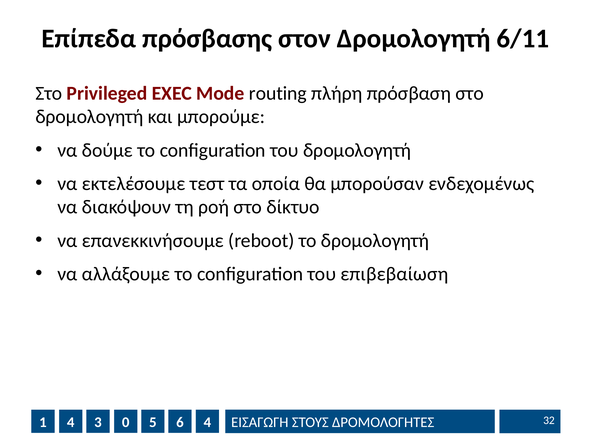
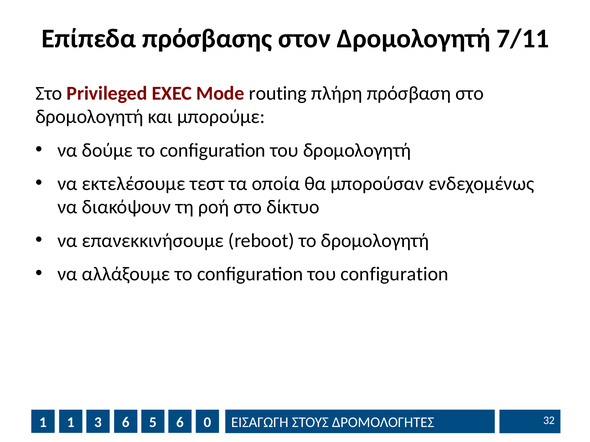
6/11: 6/11 -> 7/11
του επιβεβαίωση: επιβεβαίωση -> configuration
1 4: 4 -> 1
3 0: 0 -> 6
5 4: 4 -> 0
